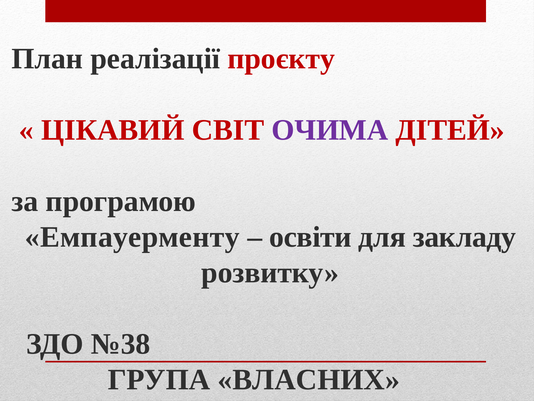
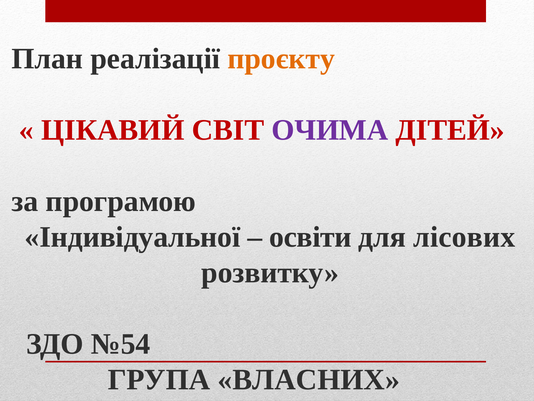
проєкту colour: red -> orange
Емпауерменту: Емпауерменту -> Індивідуальної
закладу: закладу -> лісових
№38: №38 -> №54
